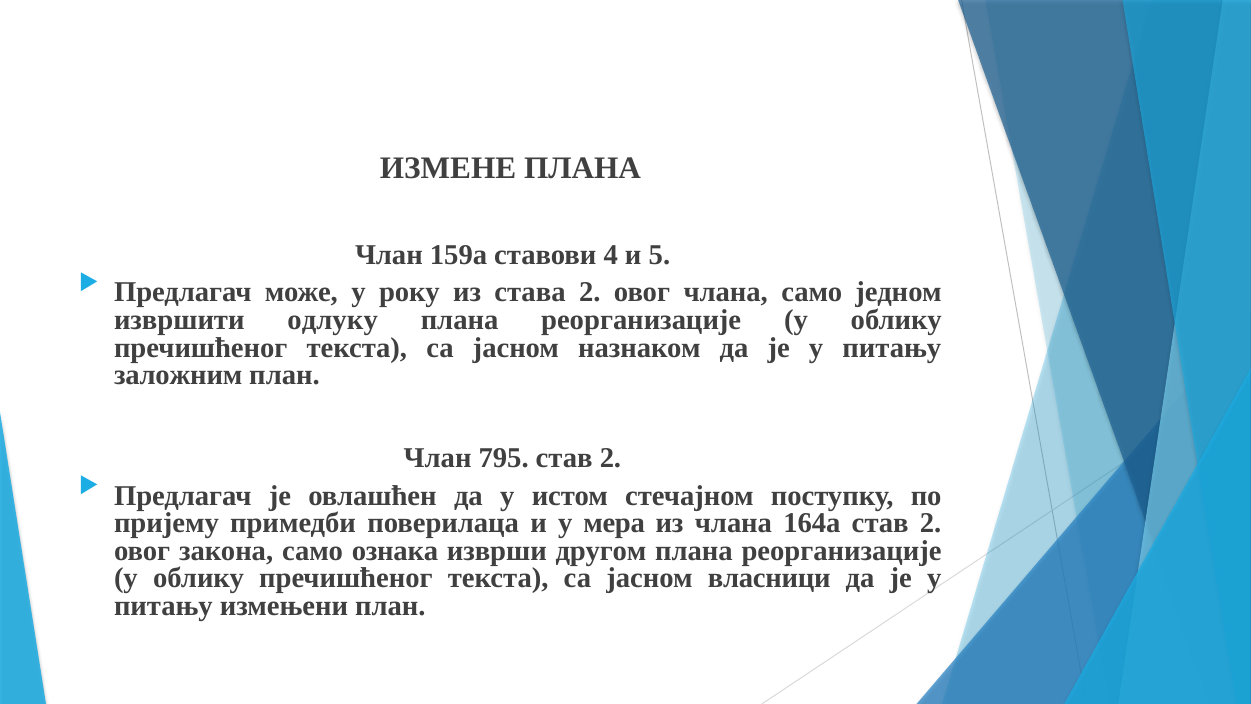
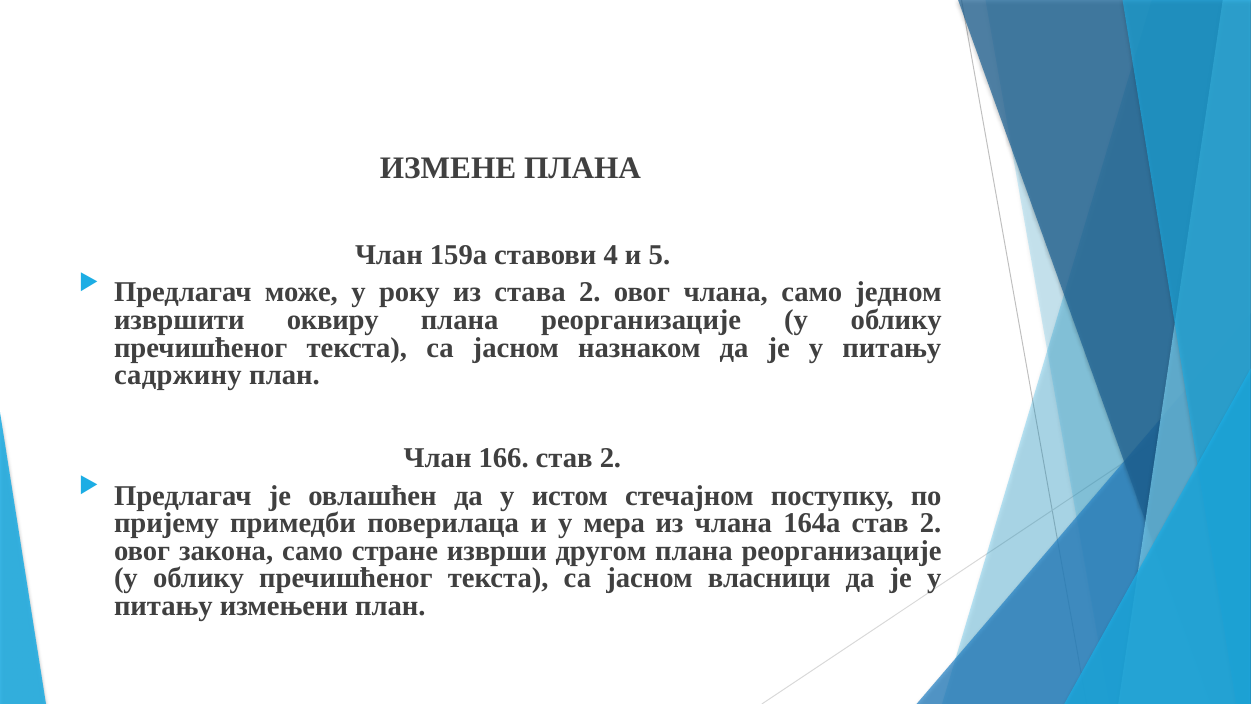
одлуку: одлуку -> оквиру
заложним: заложним -> садржину
795: 795 -> 166
ознака: ознака -> стране
